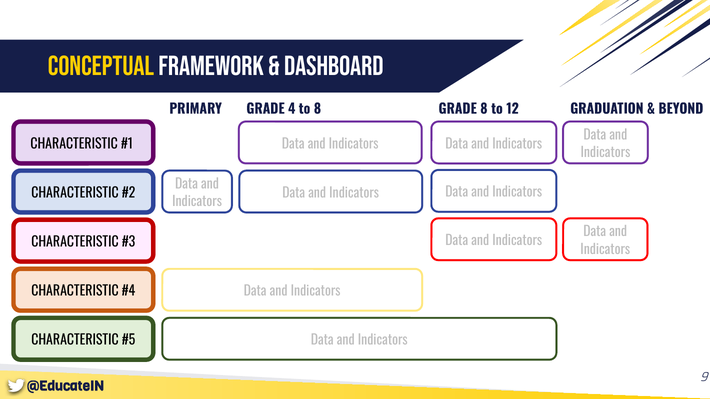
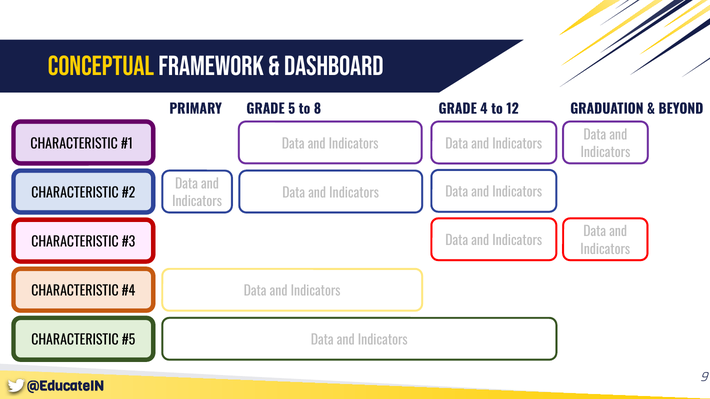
4: 4 -> 5
GRADE 8: 8 -> 4
